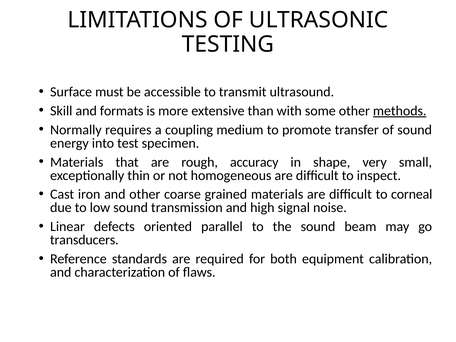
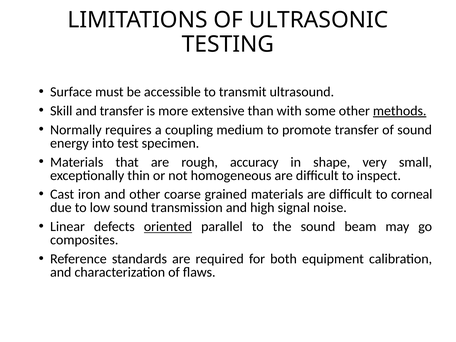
and formats: formats -> transfer
oriented underline: none -> present
transducers: transducers -> composites
